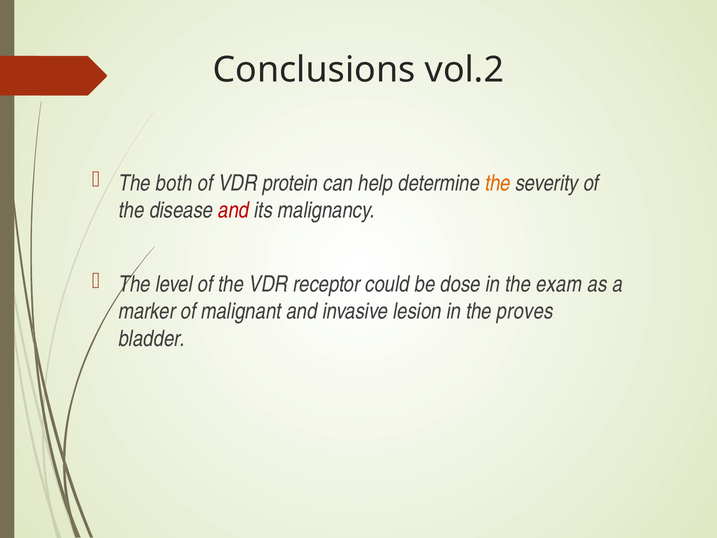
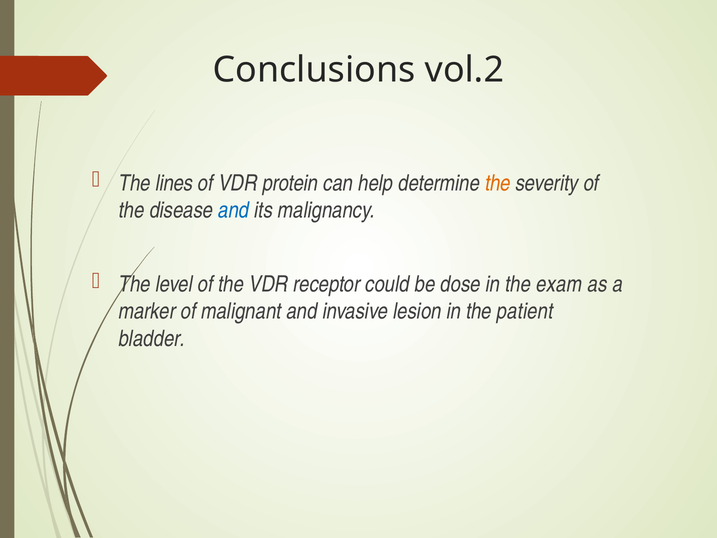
both: both -> lines
and at (234, 210) colour: red -> blue
proves: proves -> patient
